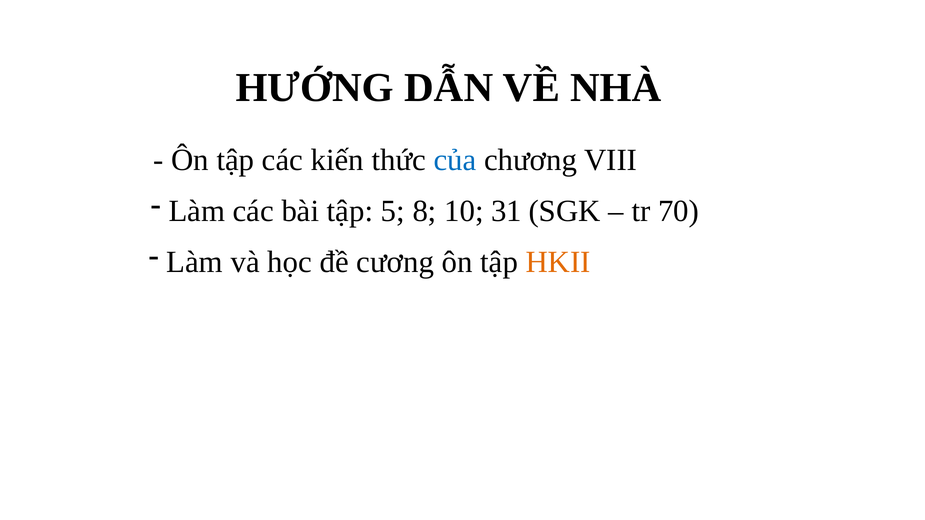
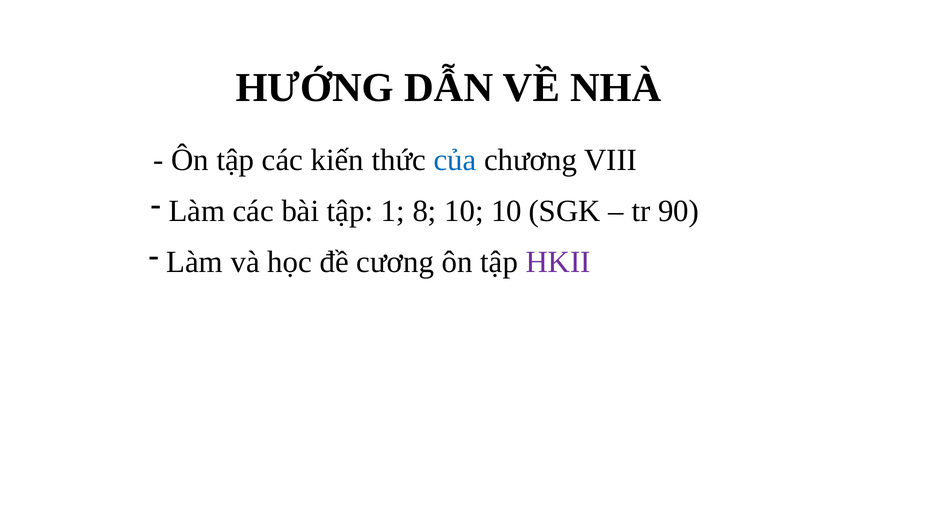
5: 5 -> 1
10 31: 31 -> 10
70: 70 -> 90
HKII colour: orange -> purple
